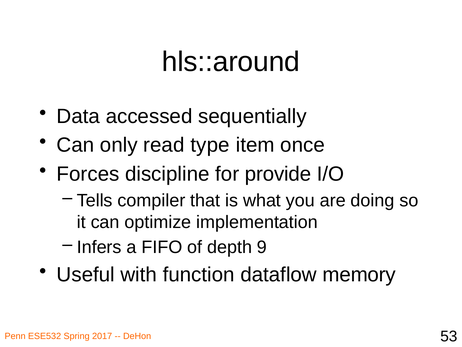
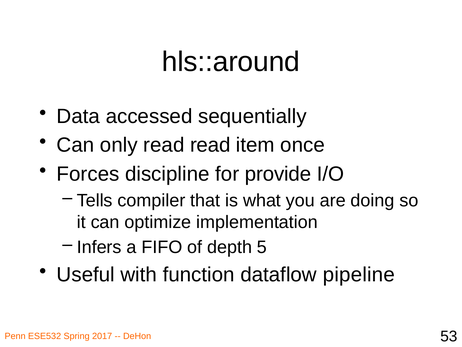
read type: type -> read
9: 9 -> 5
memory: memory -> pipeline
